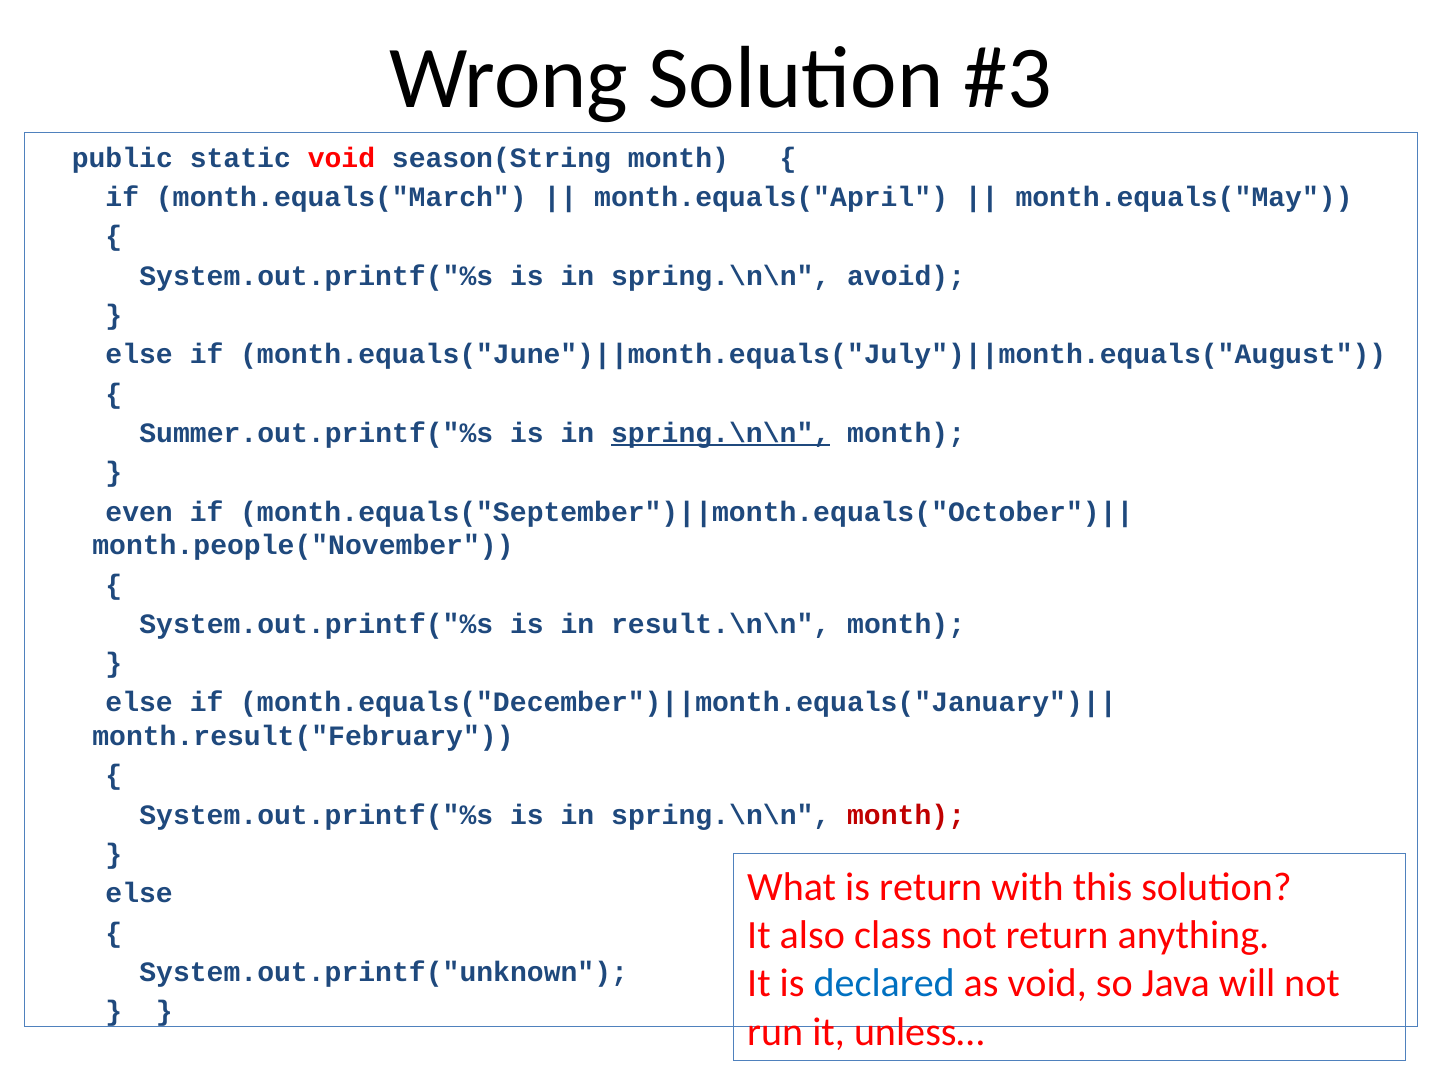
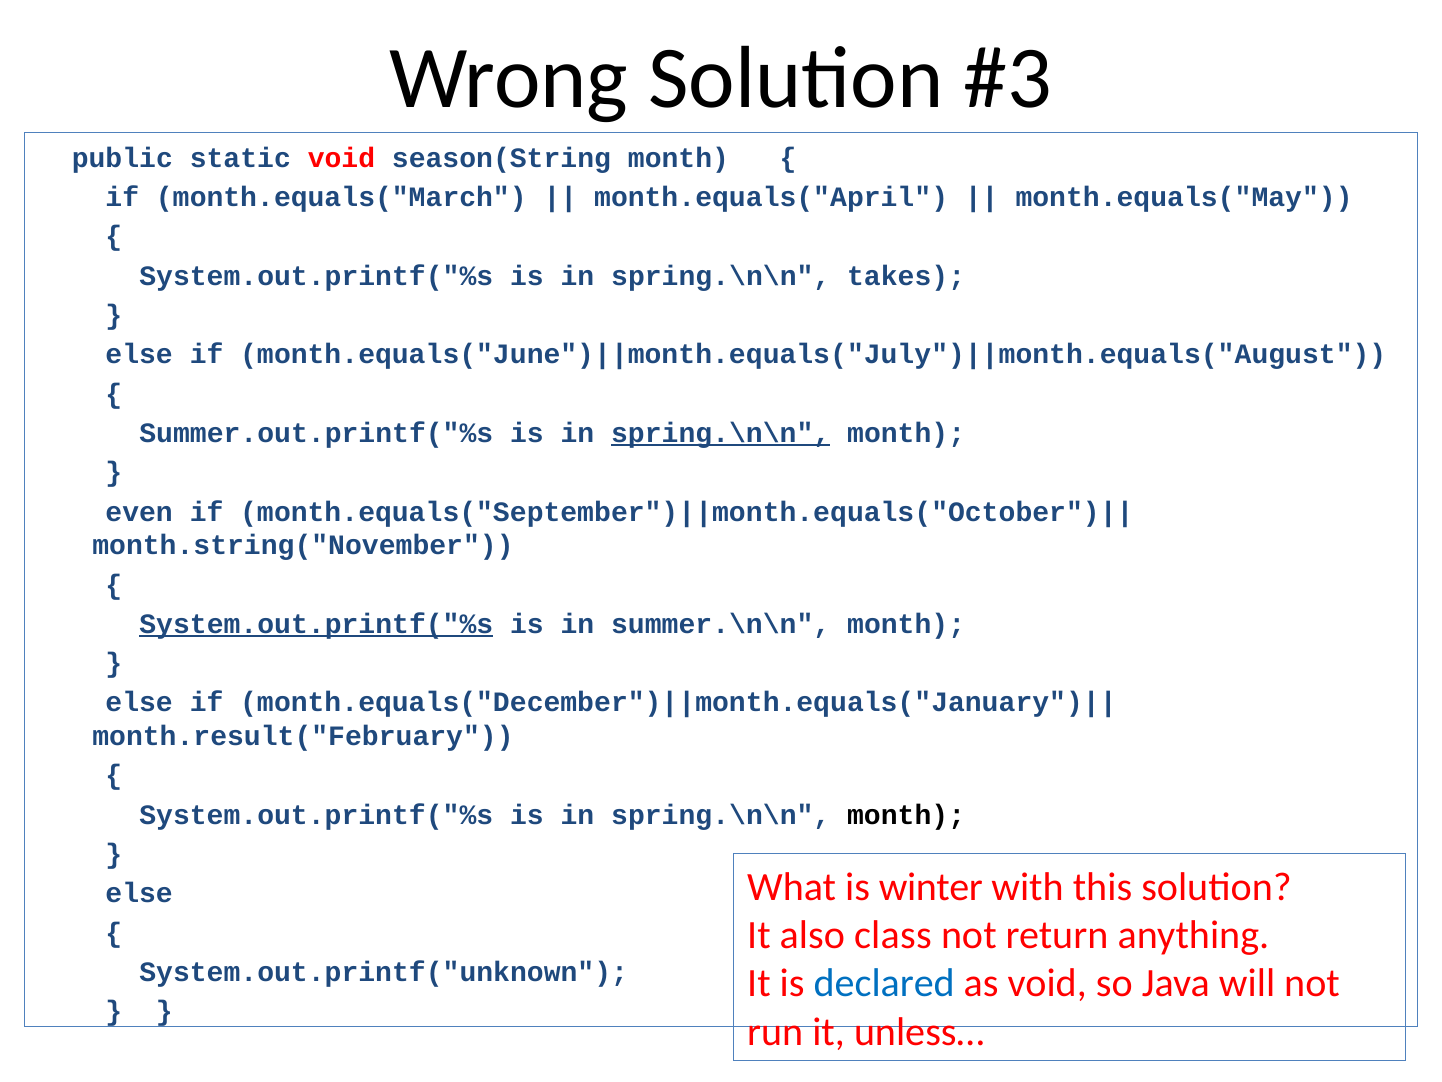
avoid: avoid -> takes
month.people("November: month.people("November -> month.string("November
System.out.printf("%s at (316, 624) underline: none -> present
result.\n\n: result.\n\n -> summer.\n\n
month at (906, 815) colour: red -> black
is return: return -> winter
